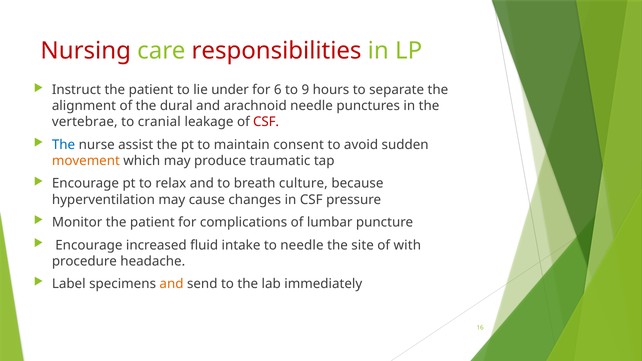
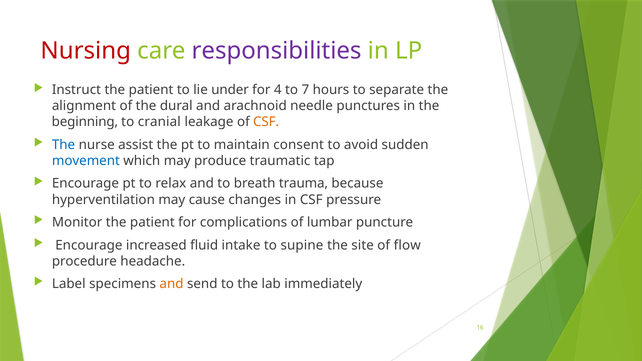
responsibilities colour: red -> purple
6: 6 -> 4
9: 9 -> 7
vertebrae: vertebrae -> beginning
CSF at (266, 122) colour: red -> orange
movement colour: orange -> blue
culture: culture -> trauma
to needle: needle -> supine
with: with -> flow
